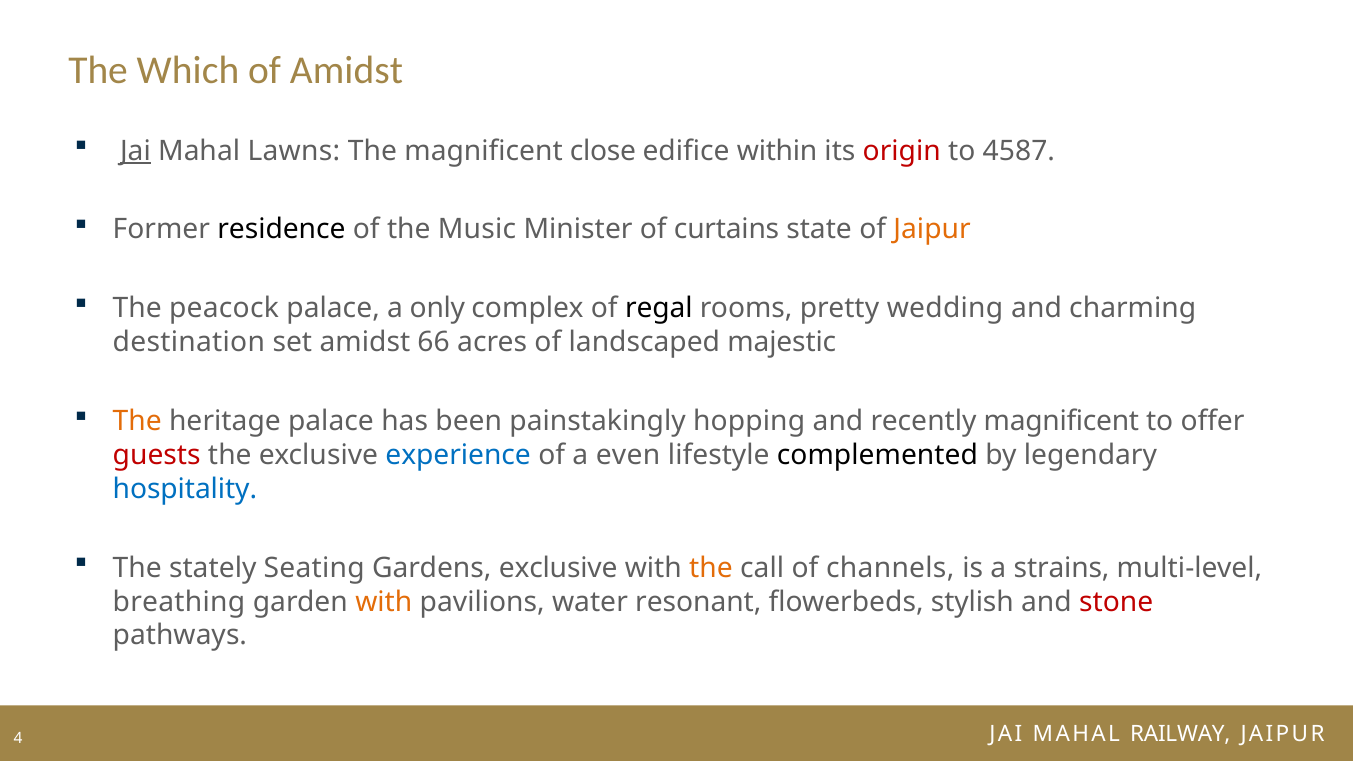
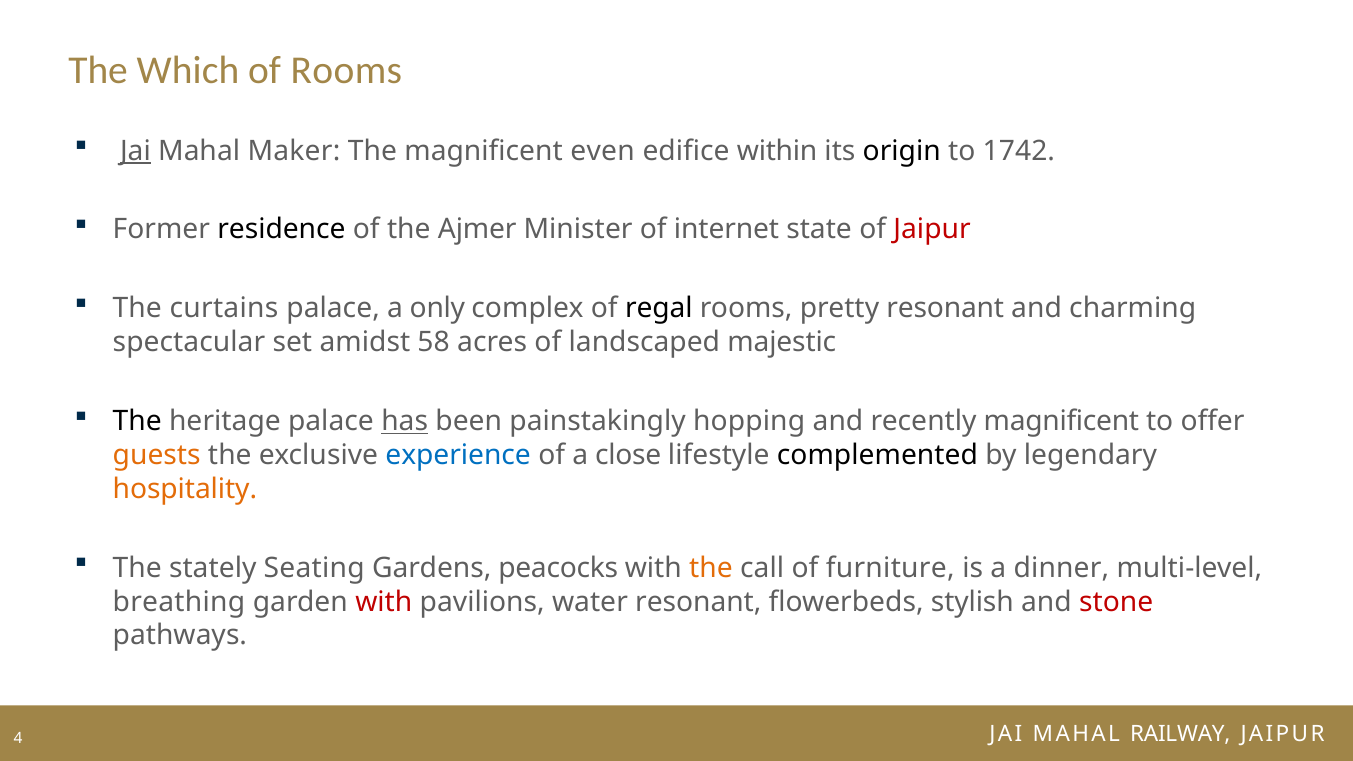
of Amidst: Amidst -> Rooms
Lawns: Lawns -> Maker
close: close -> even
origin colour: red -> black
4587: 4587 -> 1742
Music: Music -> Ajmer
curtains: curtains -> internet
Jaipur at (932, 230) colour: orange -> red
peacock: peacock -> curtains
pretty wedding: wedding -> resonant
destination: destination -> spectacular
66: 66 -> 58
The at (137, 421) colour: orange -> black
has underline: none -> present
guests colour: red -> orange
even: even -> close
hospitality colour: blue -> orange
Gardens exclusive: exclusive -> peacocks
channels: channels -> furniture
strains: strains -> dinner
with at (384, 602) colour: orange -> red
